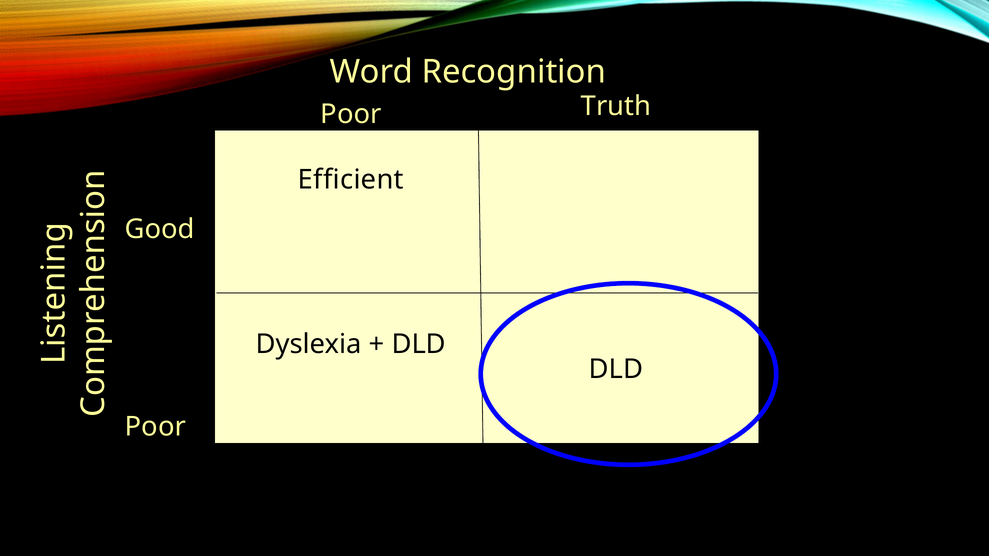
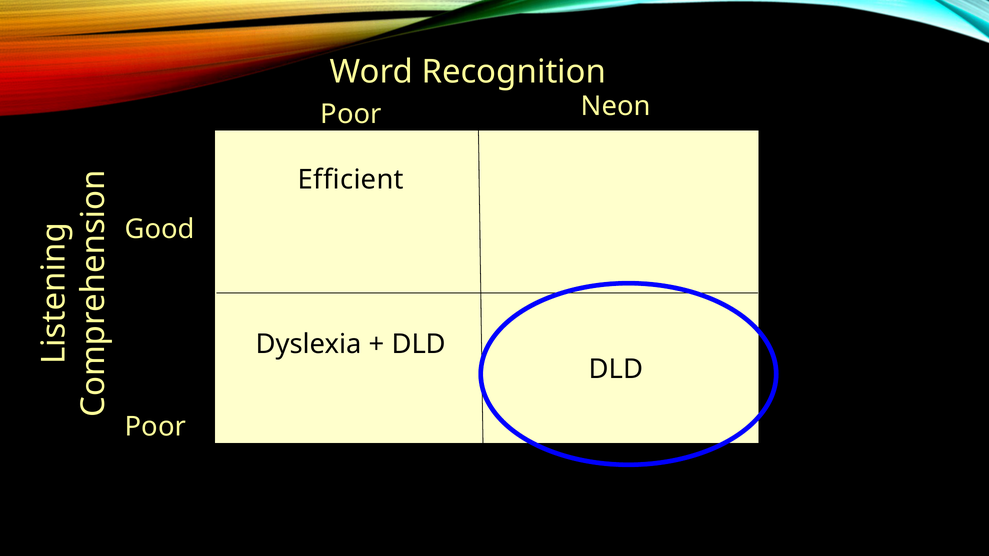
Truth: Truth -> Neon
